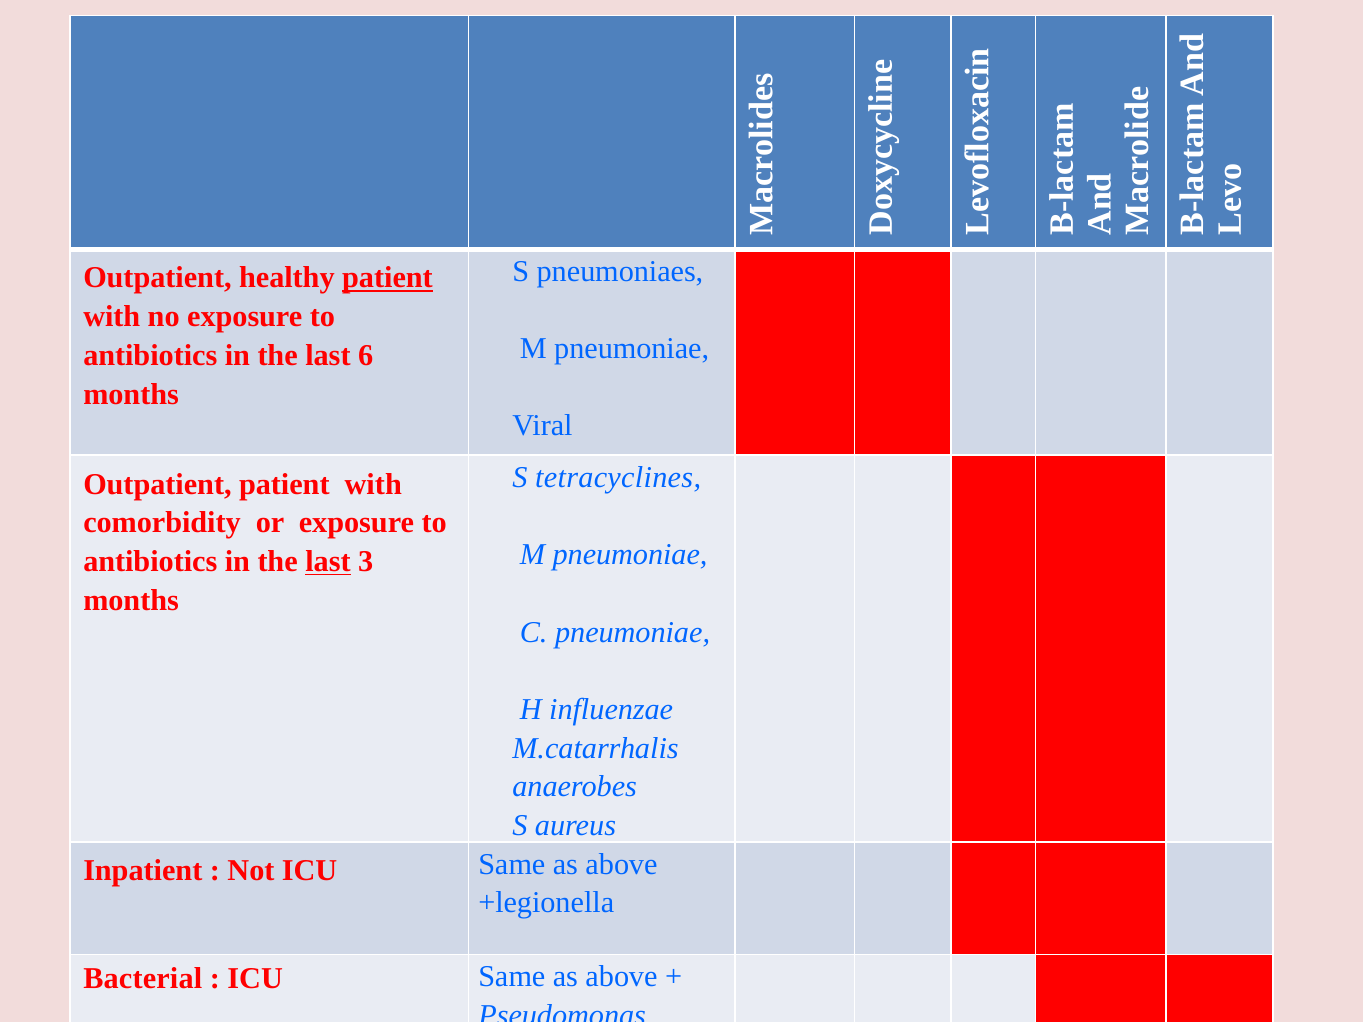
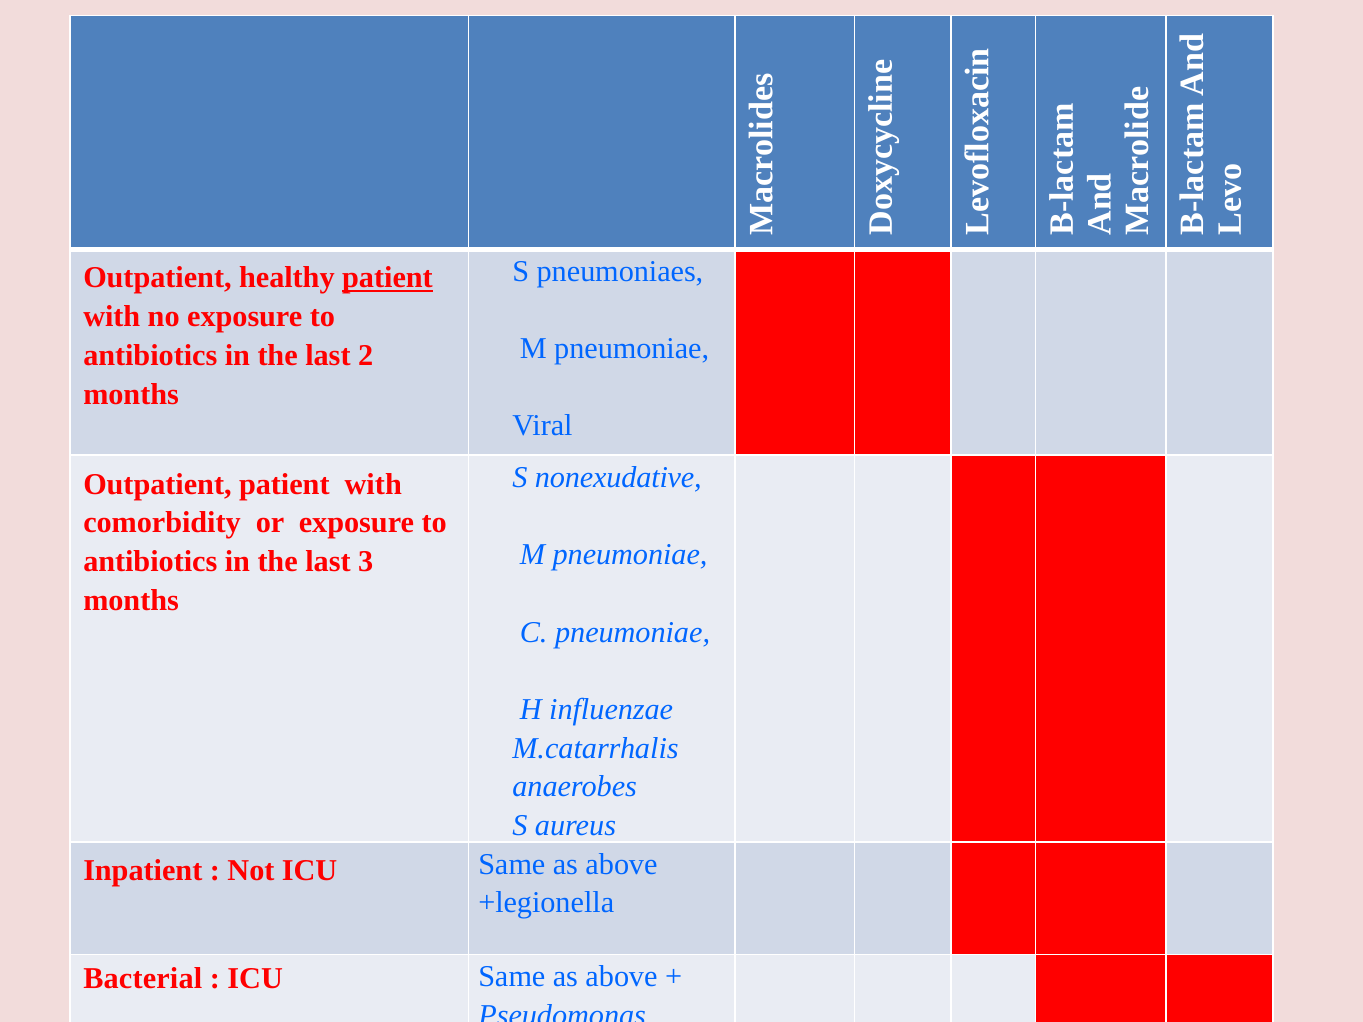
6: 6 -> 2
tetracyclines: tetracyclines -> nonexudative
last at (328, 562) underline: present -> none
